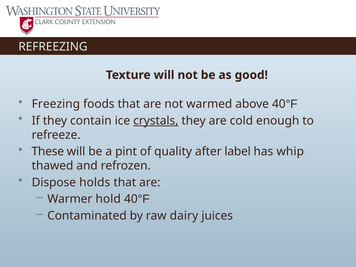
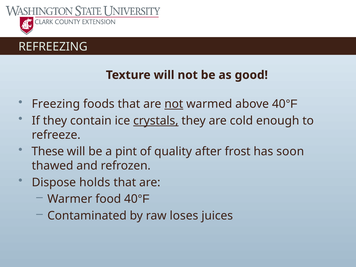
not at (174, 104) underline: none -> present
label: label -> frost
whip: whip -> soon
hold: hold -> food
dairy: dairy -> loses
